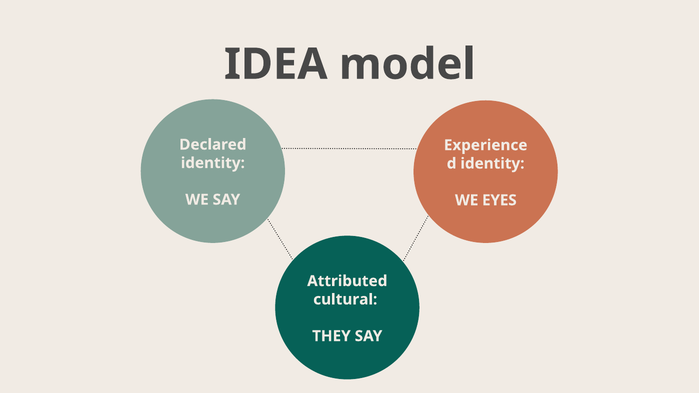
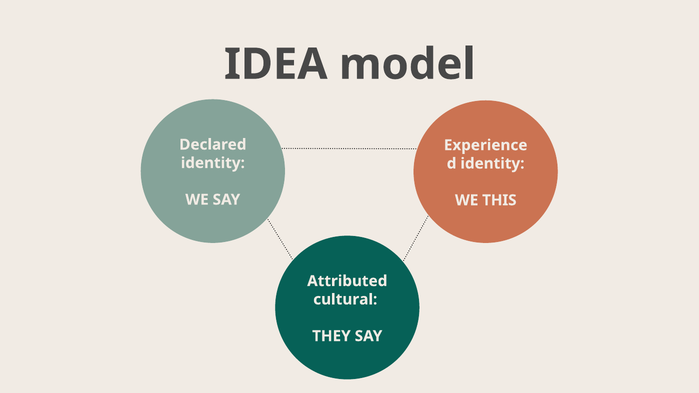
EYES: EYES -> THIS
